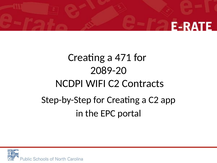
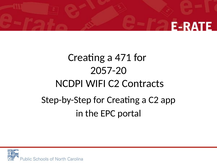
2089-20: 2089-20 -> 2057-20
